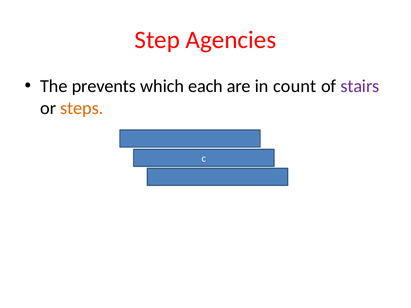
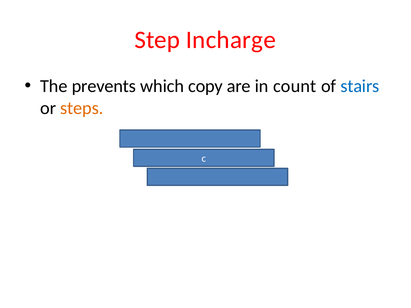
Agencies: Agencies -> Incharge
each: each -> copy
stairs colour: purple -> blue
